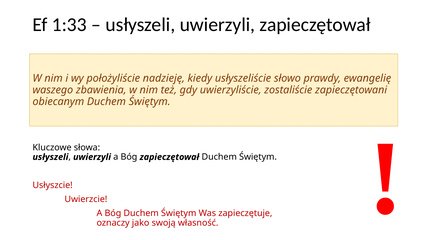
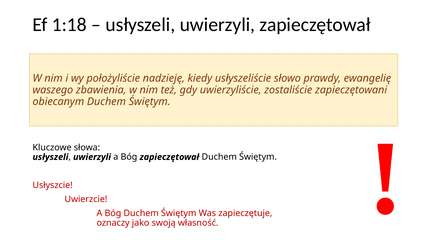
1:33: 1:33 -> 1:18
